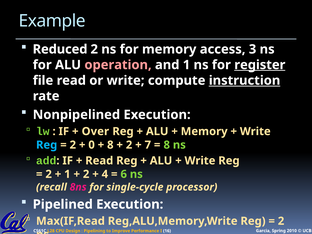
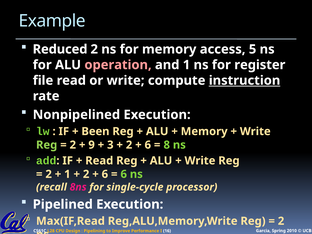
3: 3 -> 5
register underline: present -> none
Over: Over -> Been
Reg at (47, 145) colour: light blue -> light green
0: 0 -> 9
8 at (110, 145): 8 -> 3
7 at (148, 145): 7 -> 6
4 at (105, 174): 4 -> 6
